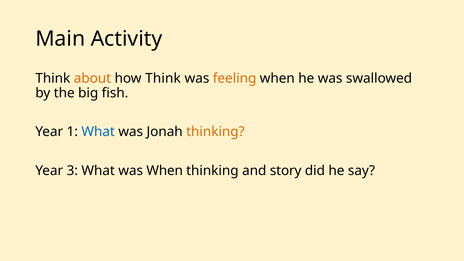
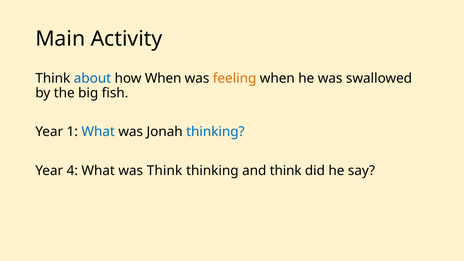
about colour: orange -> blue
how Think: Think -> When
thinking at (215, 132) colour: orange -> blue
3: 3 -> 4
was When: When -> Think
and story: story -> think
